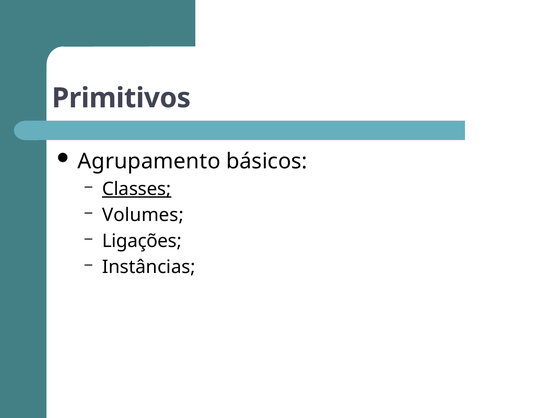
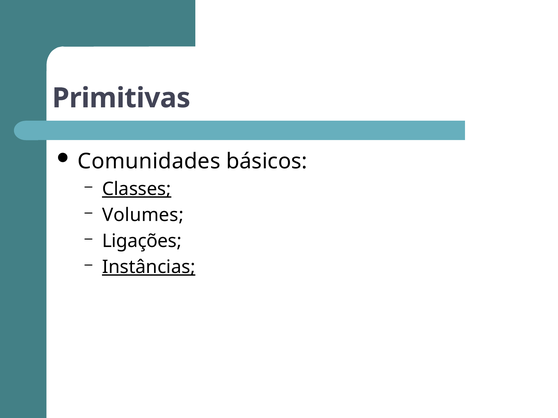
Primitivos: Primitivos -> Primitivas
Agrupamento: Agrupamento -> Comunidades
Instâncias underline: none -> present
